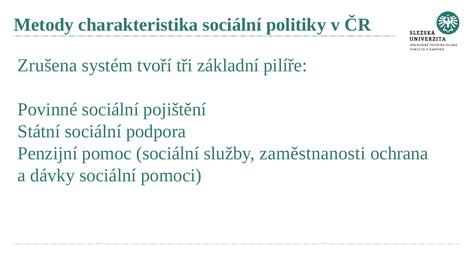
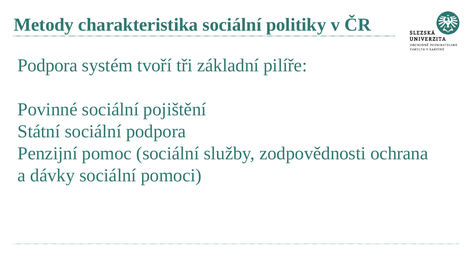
Zrušena at (47, 65): Zrušena -> Podpora
zaměstnanosti: zaměstnanosti -> zodpovědnosti
